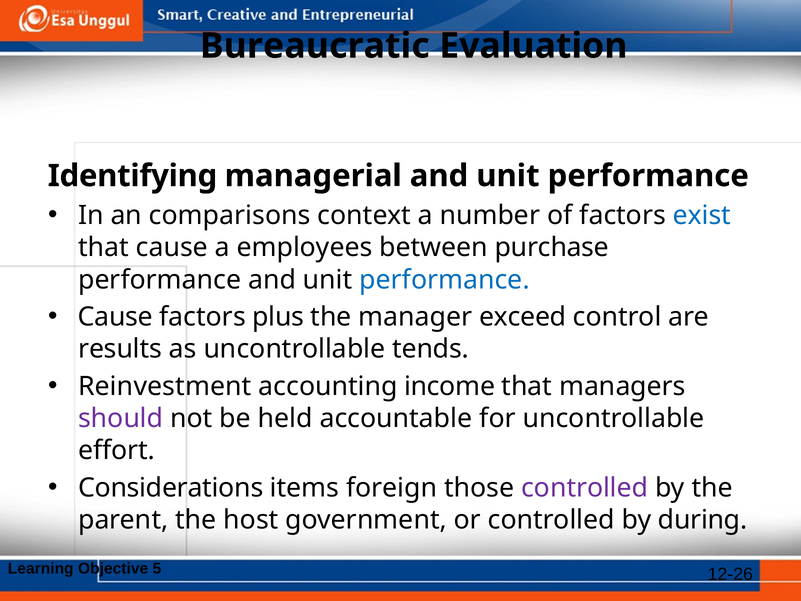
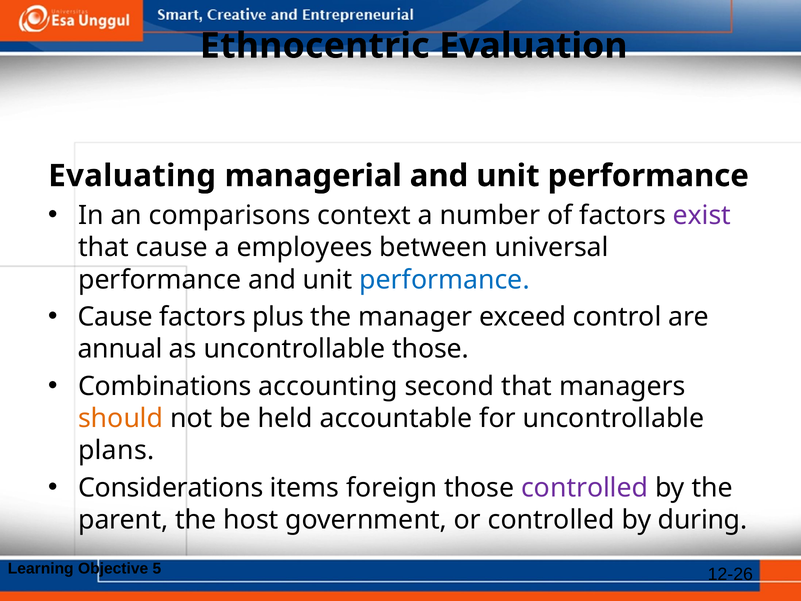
Bureaucratic: Bureaucratic -> Ethnocentric
Identifying: Identifying -> Evaluating
exist colour: blue -> purple
purchase: purchase -> universal
results: results -> annual
uncontrollable tends: tends -> those
Reinvestment: Reinvestment -> Combinations
income: income -> second
should colour: purple -> orange
effort: effort -> plans
